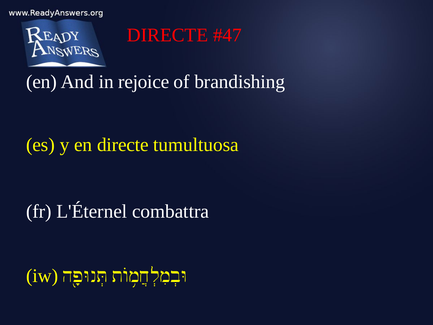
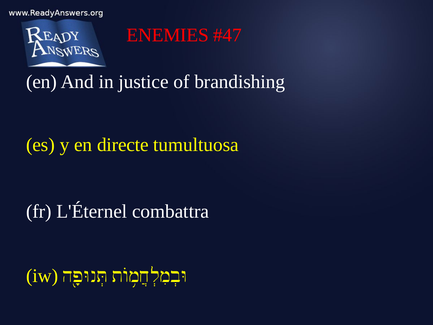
DIRECTE at (168, 35): DIRECTE -> ENEMIES
rejoice: rejoice -> justice
